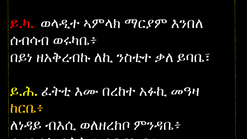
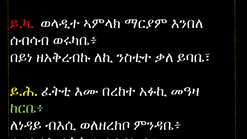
ከርቤ፥ colour: yellow -> light green
